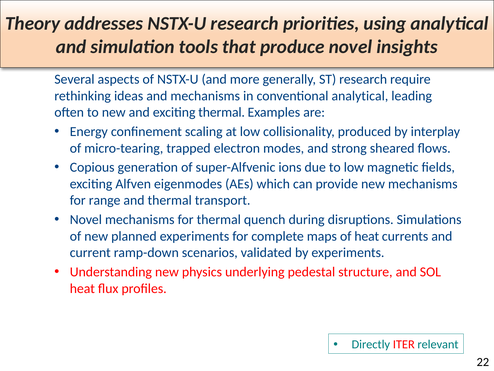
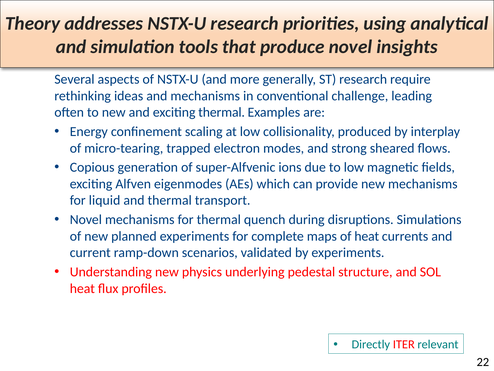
conventional analytical: analytical -> challenge
range: range -> liquid
